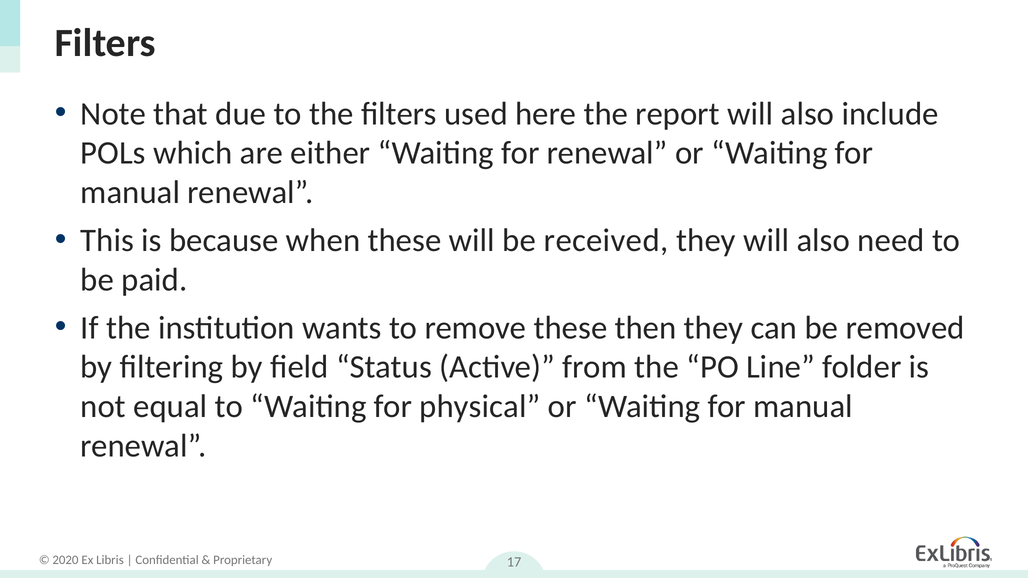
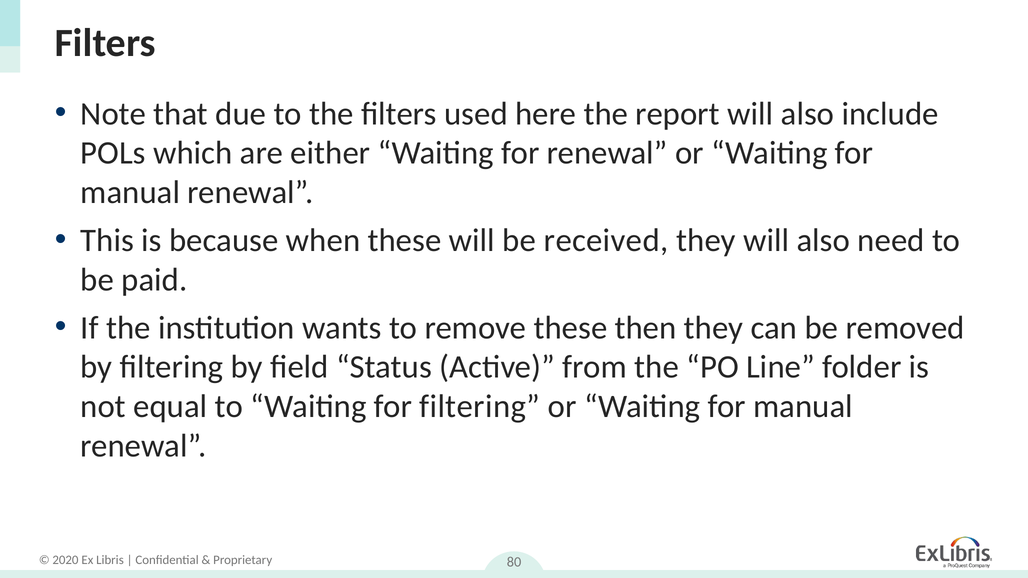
for physical: physical -> filtering
17: 17 -> 80
